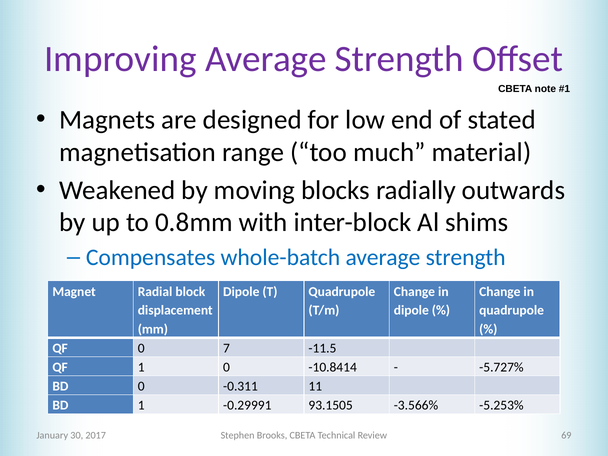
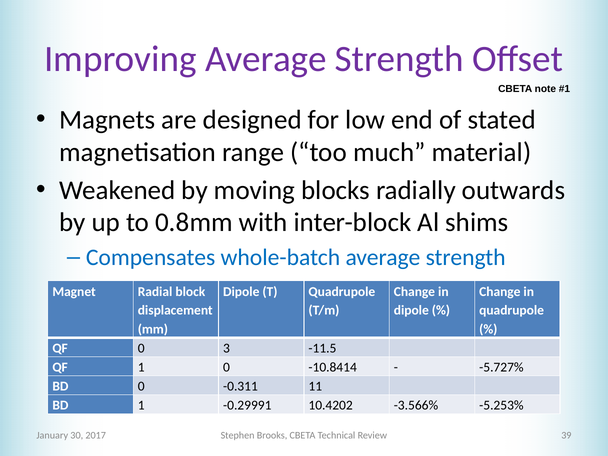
7: 7 -> 3
93.1505: 93.1505 -> 10.4202
69: 69 -> 39
